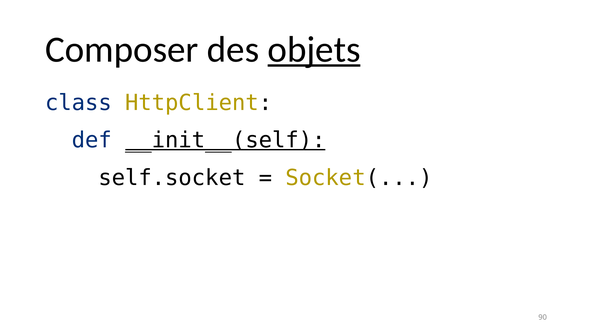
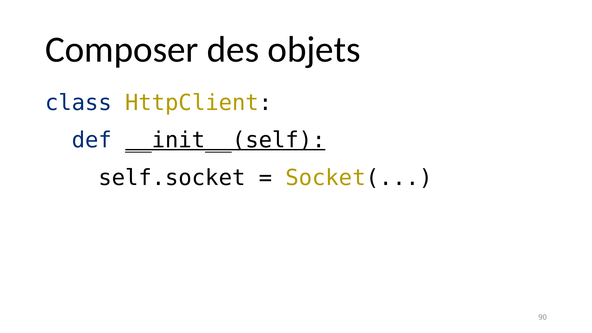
objets underline: present -> none
